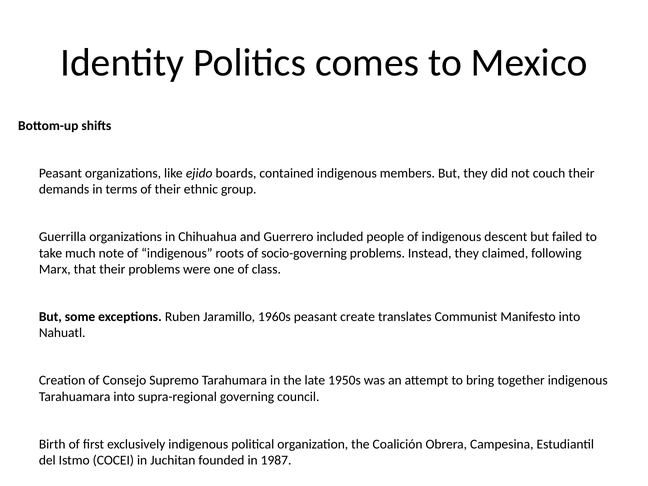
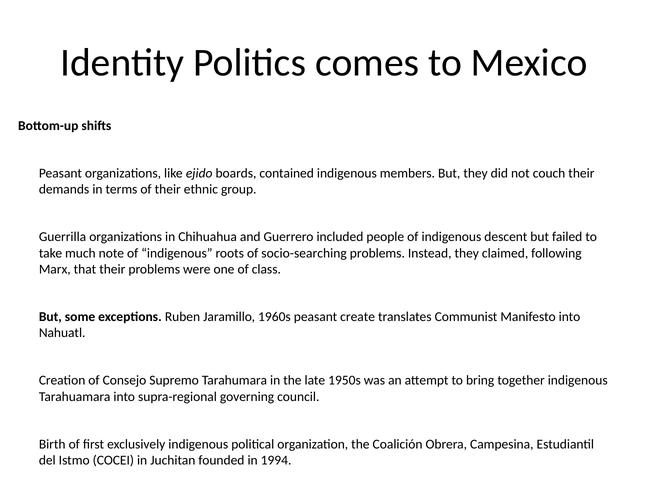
socio-governing: socio-governing -> socio-searching
1987: 1987 -> 1994
